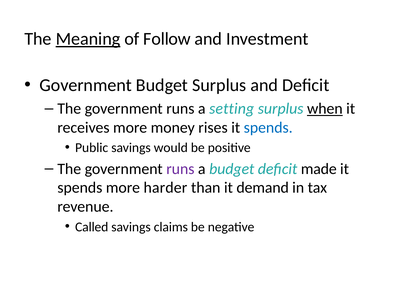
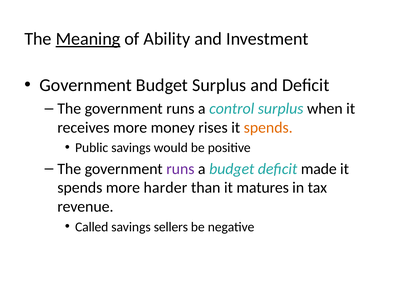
Follow: Follow -> Ability
setting: setting -> control
when underline: present -> none
spends at (268, 127) colour: blue -> orange
demand: demand -> matures
claims: claims -> sellers
